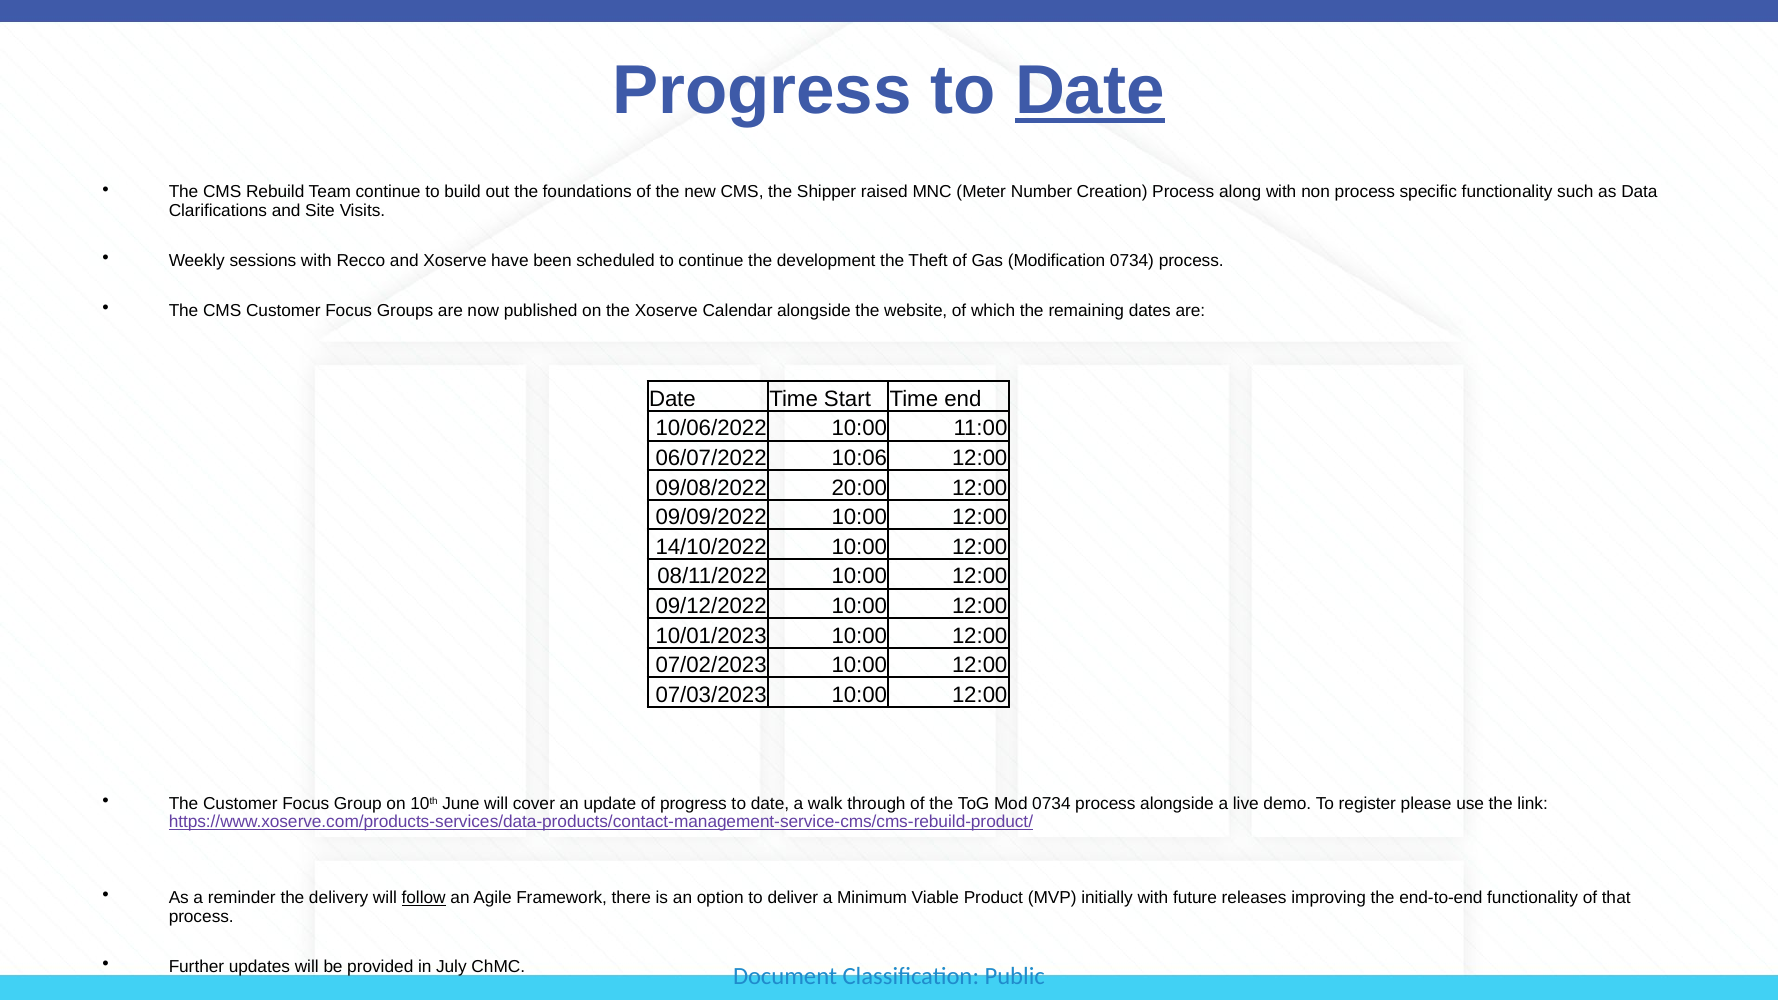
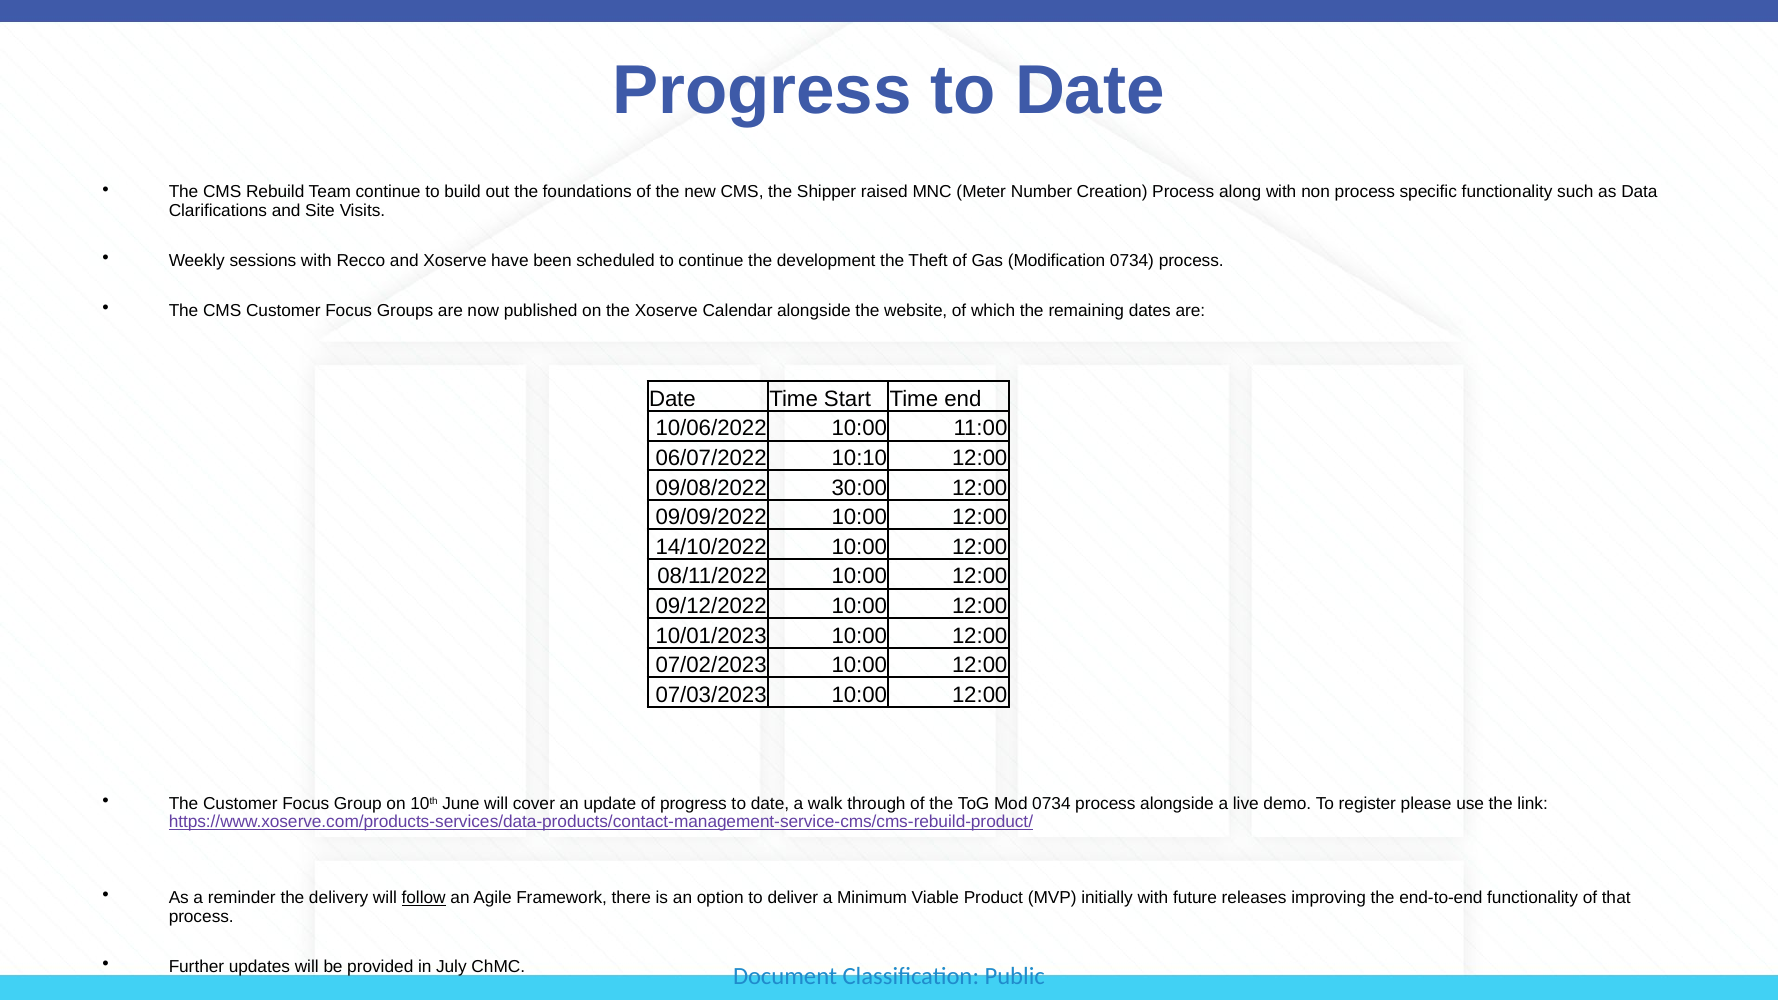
Date at (1090, 91) underline: present -> none
10:06: 10:06 -> 10:10
20:00: 20:00 -> 30:00
